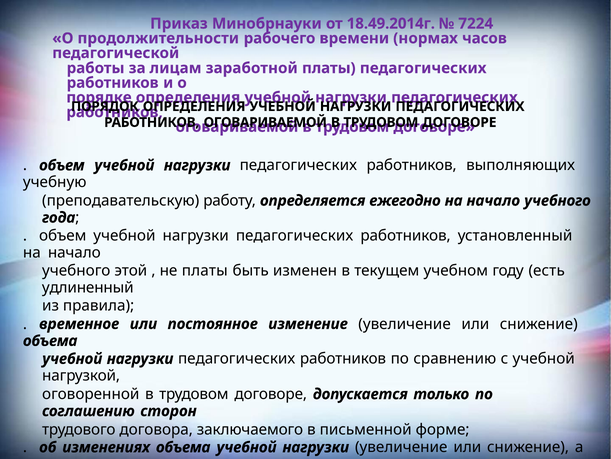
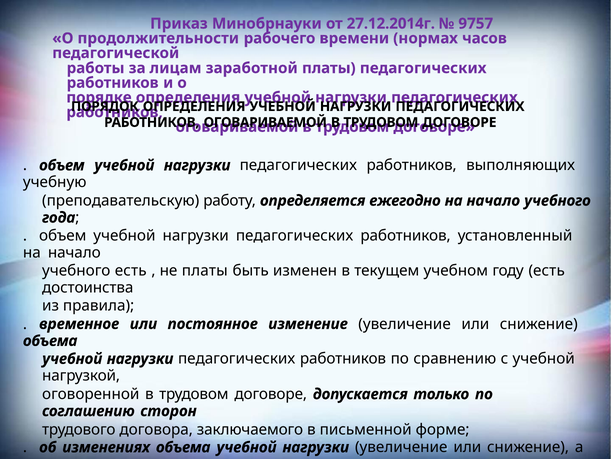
18.49.2014г: 18.49.2014г -> 27.12.2014г
7224: 7224 -> 9757
учебного этой: этой -> есть
удлиненный: удлиненный -> достоинства
